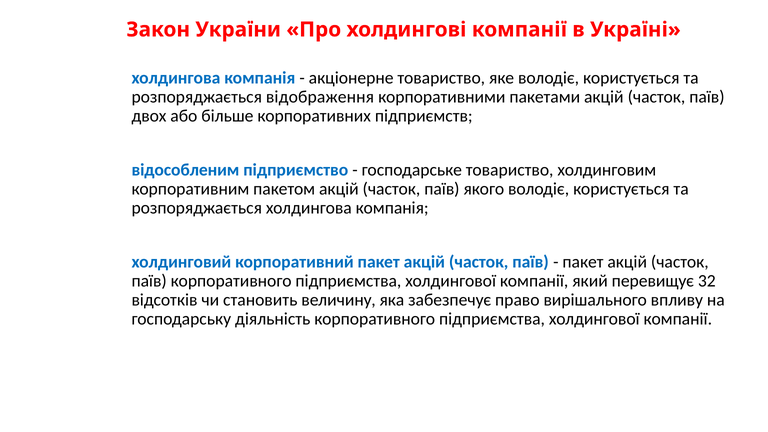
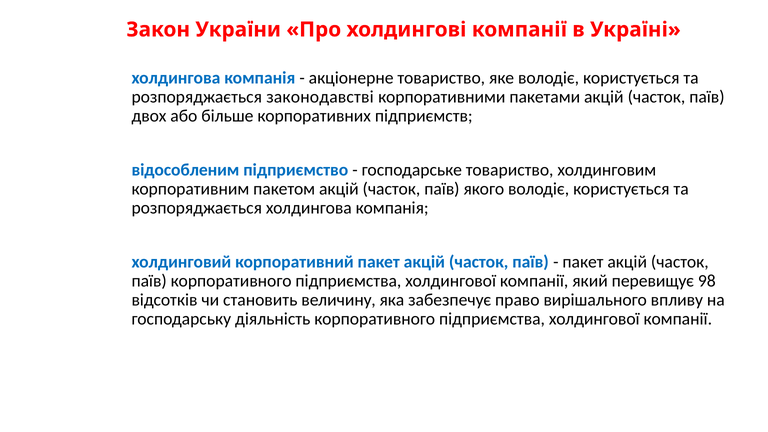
відображення: відображення -> законодавстві
32: 32 -> 98
